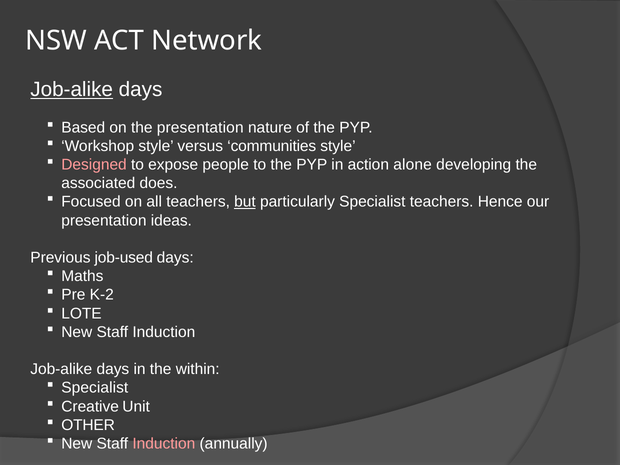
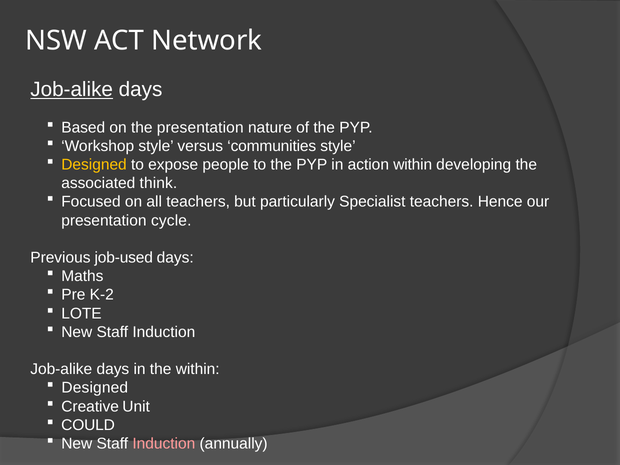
Designed at (94, 165) colour: pink -> yellow
action alone: alone -> within
does: does -> think
but underline: present -> none
ideas: ideas -> cycle
Specialist at (95, 388): Specialist -> Designed
OTHER: OTHER -> COULD
